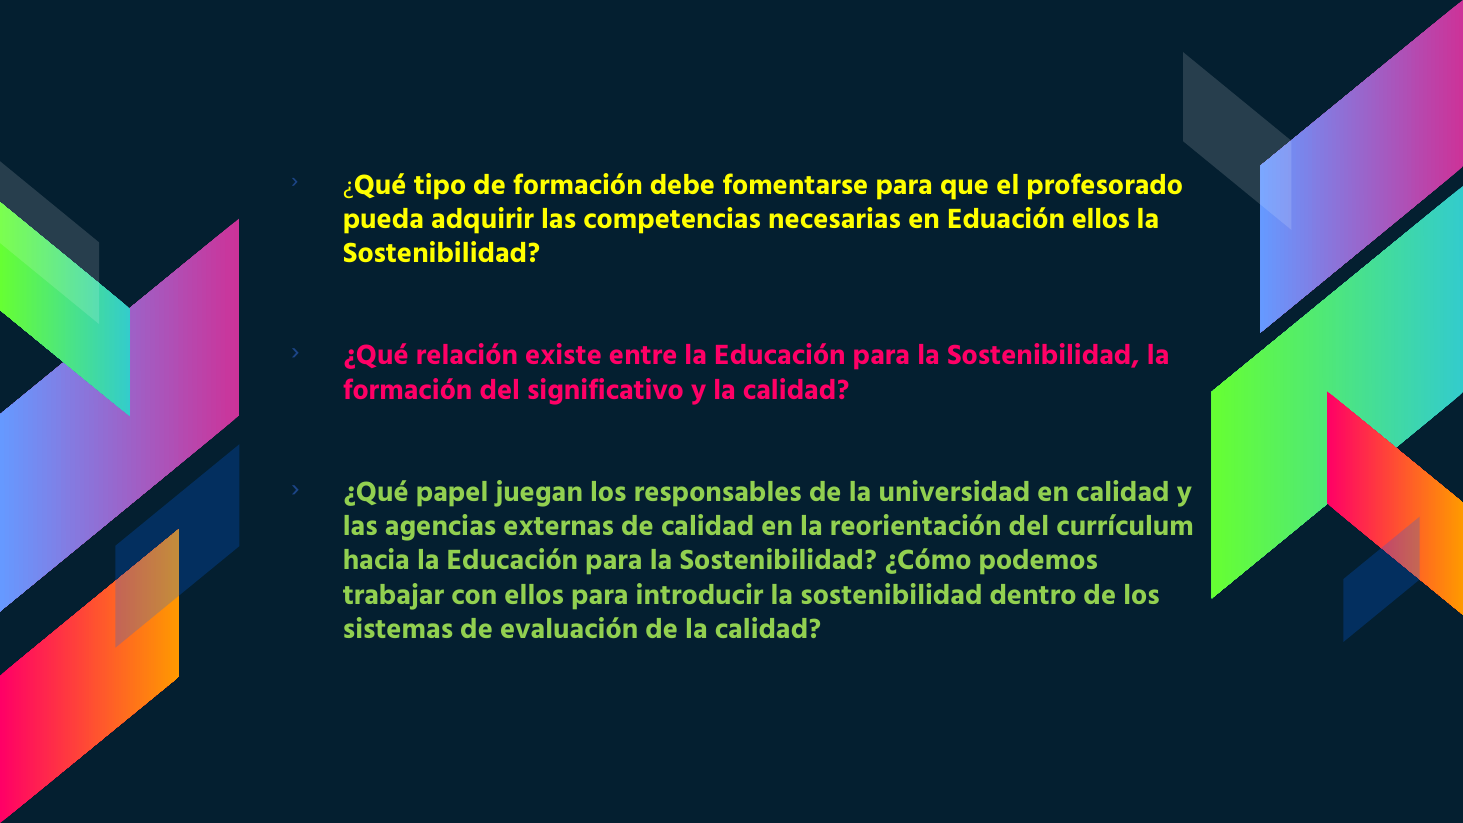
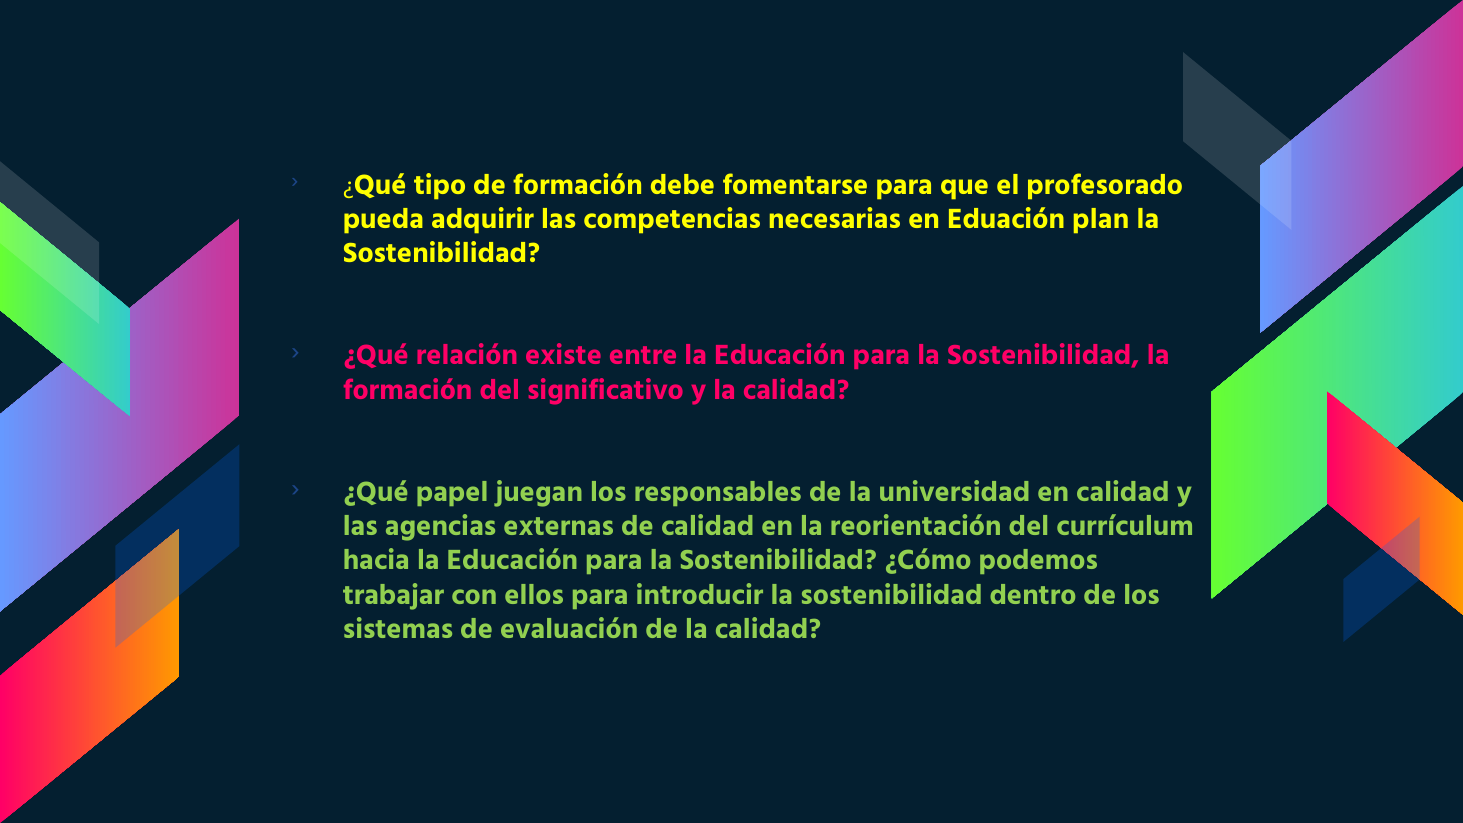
Eduación ellos: ellos -> plan
